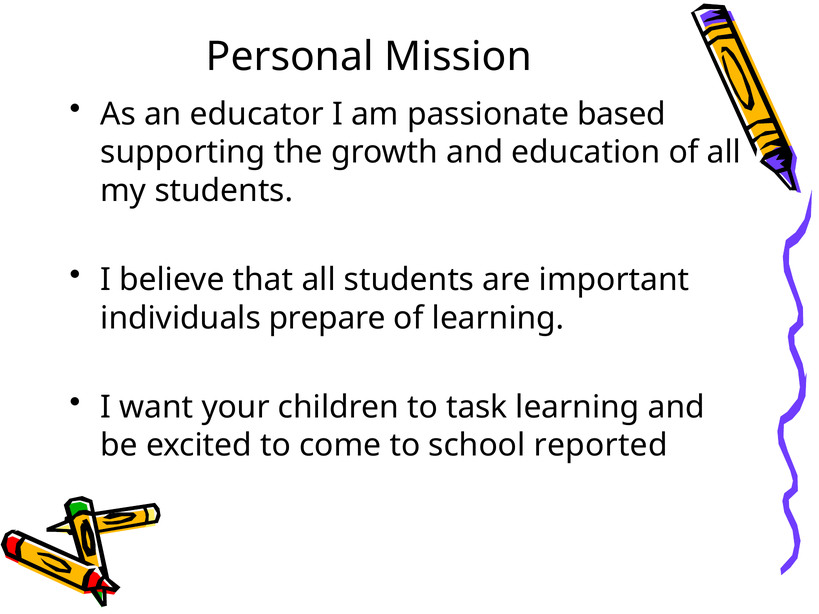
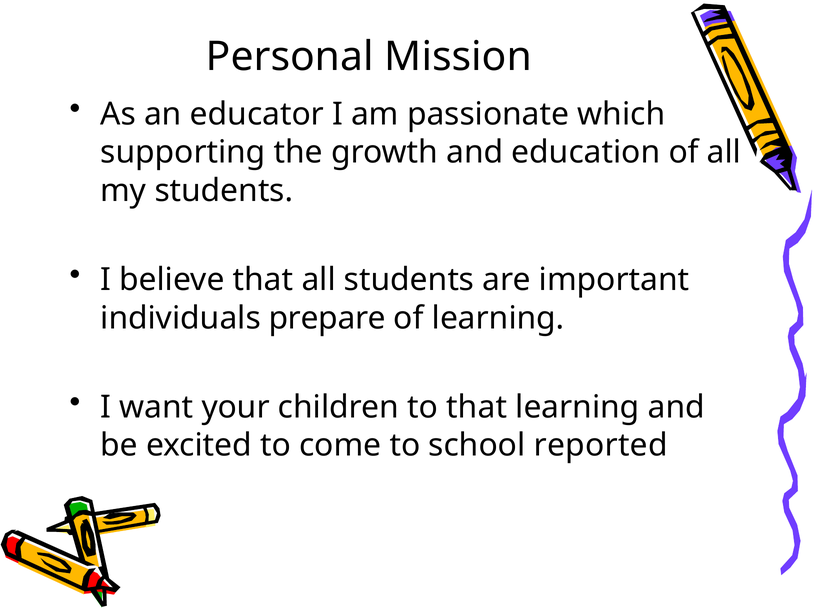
based: based -> which
to task: task -> that
